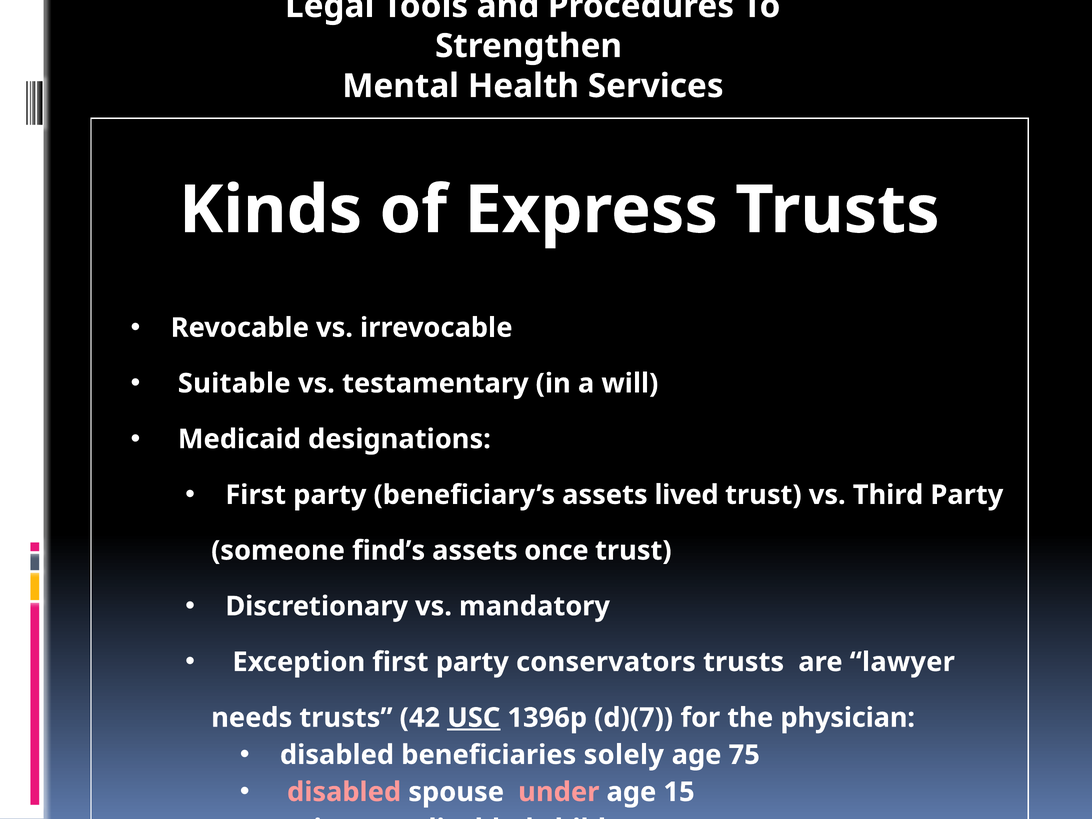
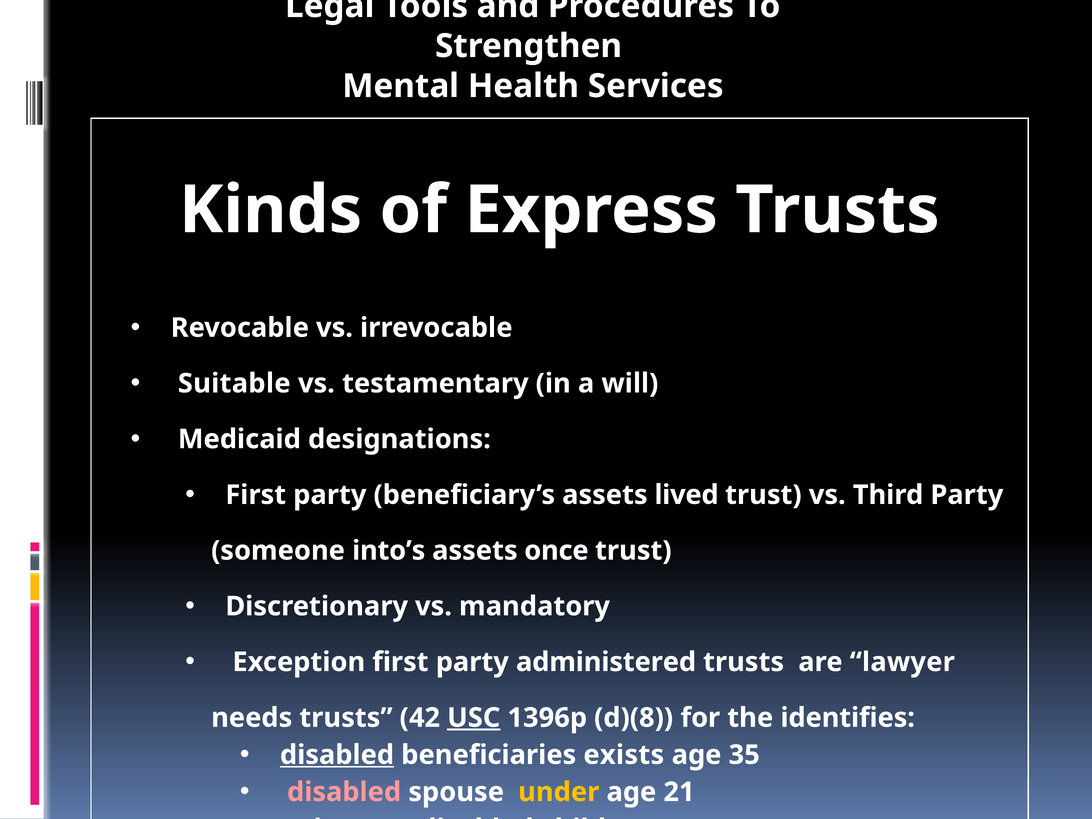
find’s: find’s -> into’s
conservators: conservators -> administered
d)(7: d)(7 -> d)(8
physician: physician -> identifies
disabled at (337, 755) underline: none -> present
solely: solely -> exists
75: 75 -> 35
under colour: pink -> yellow
15: 15 -> 21
